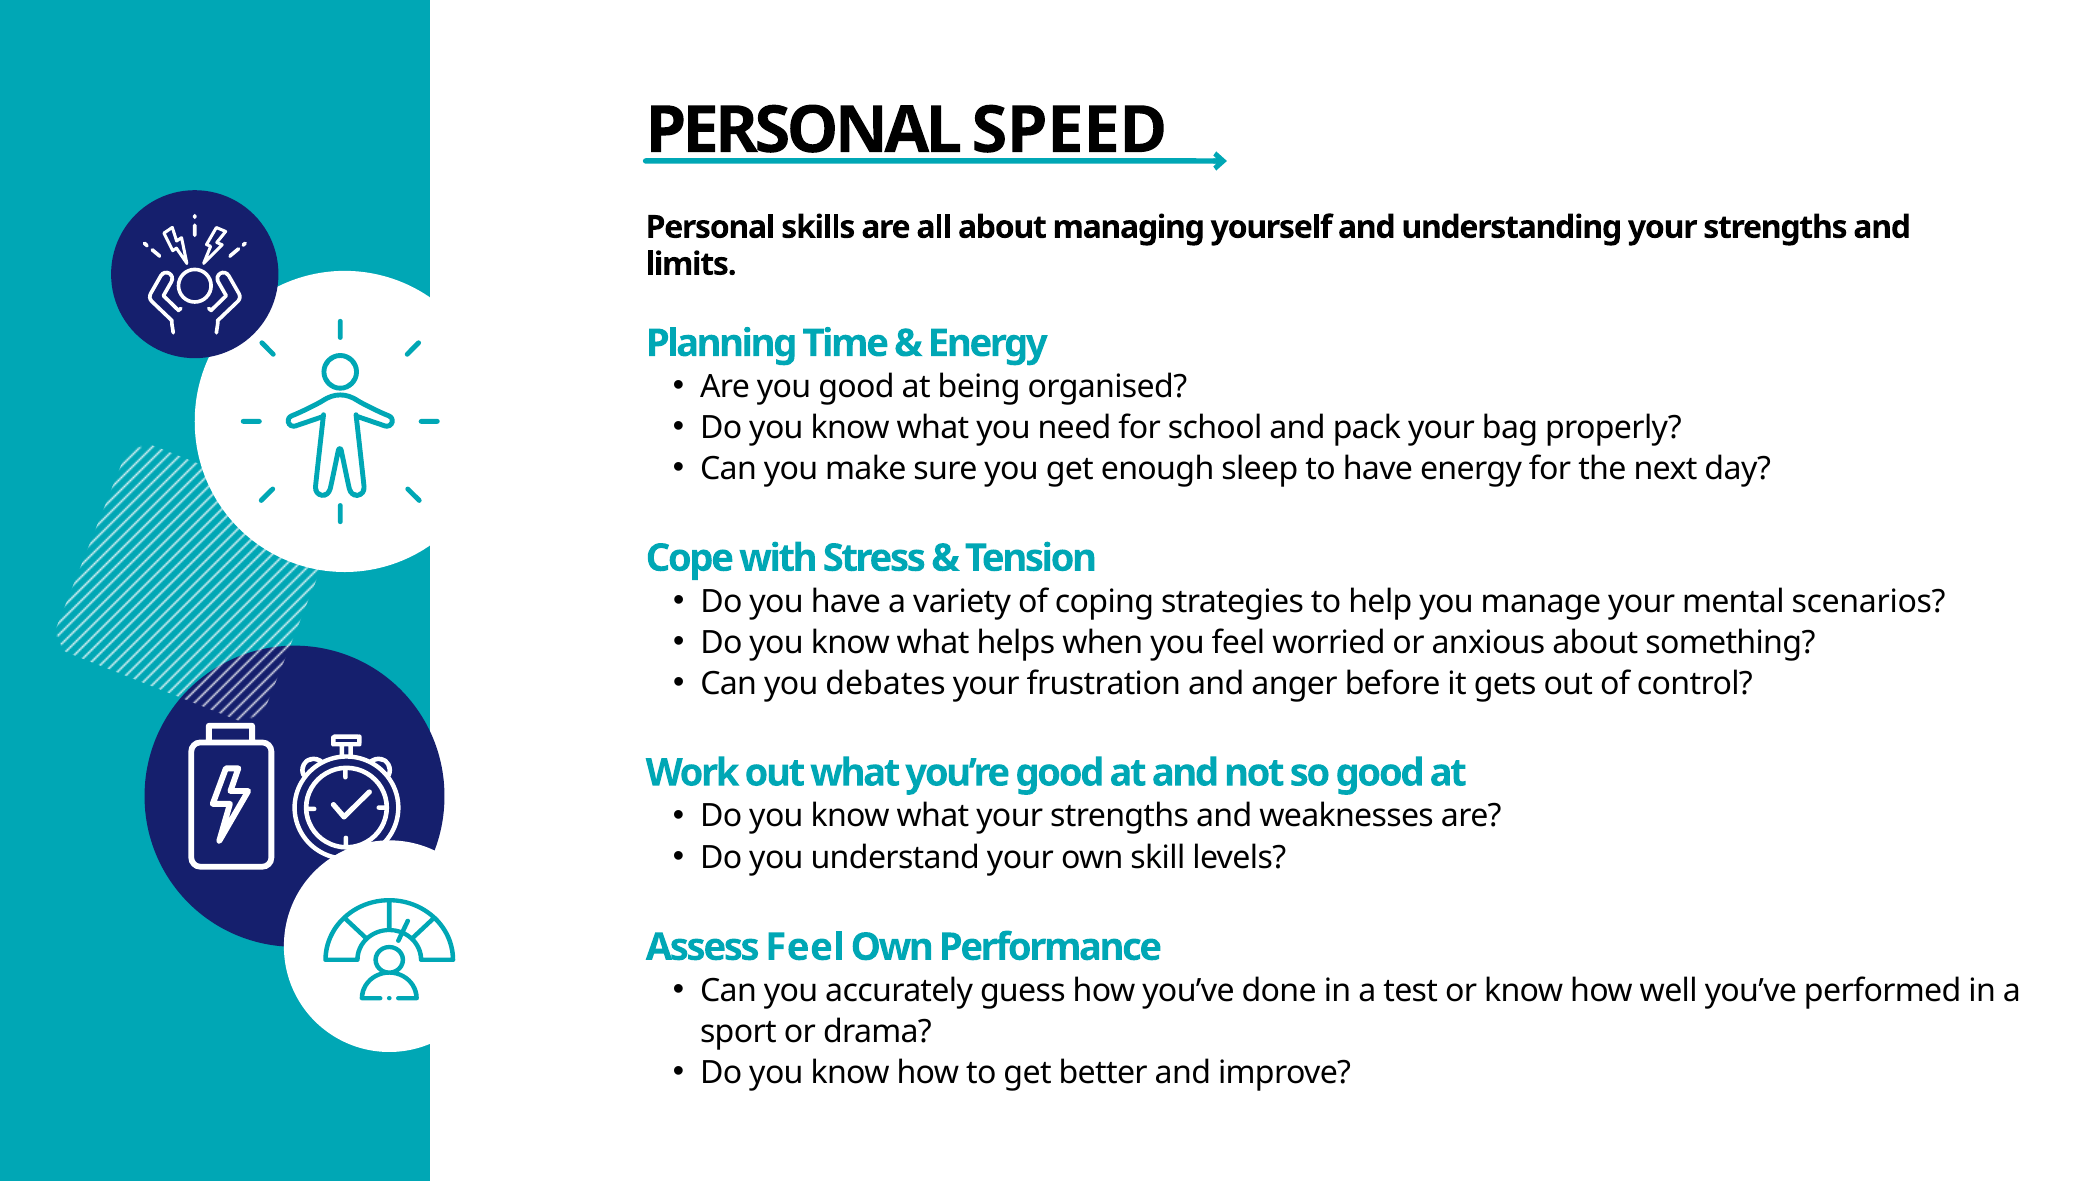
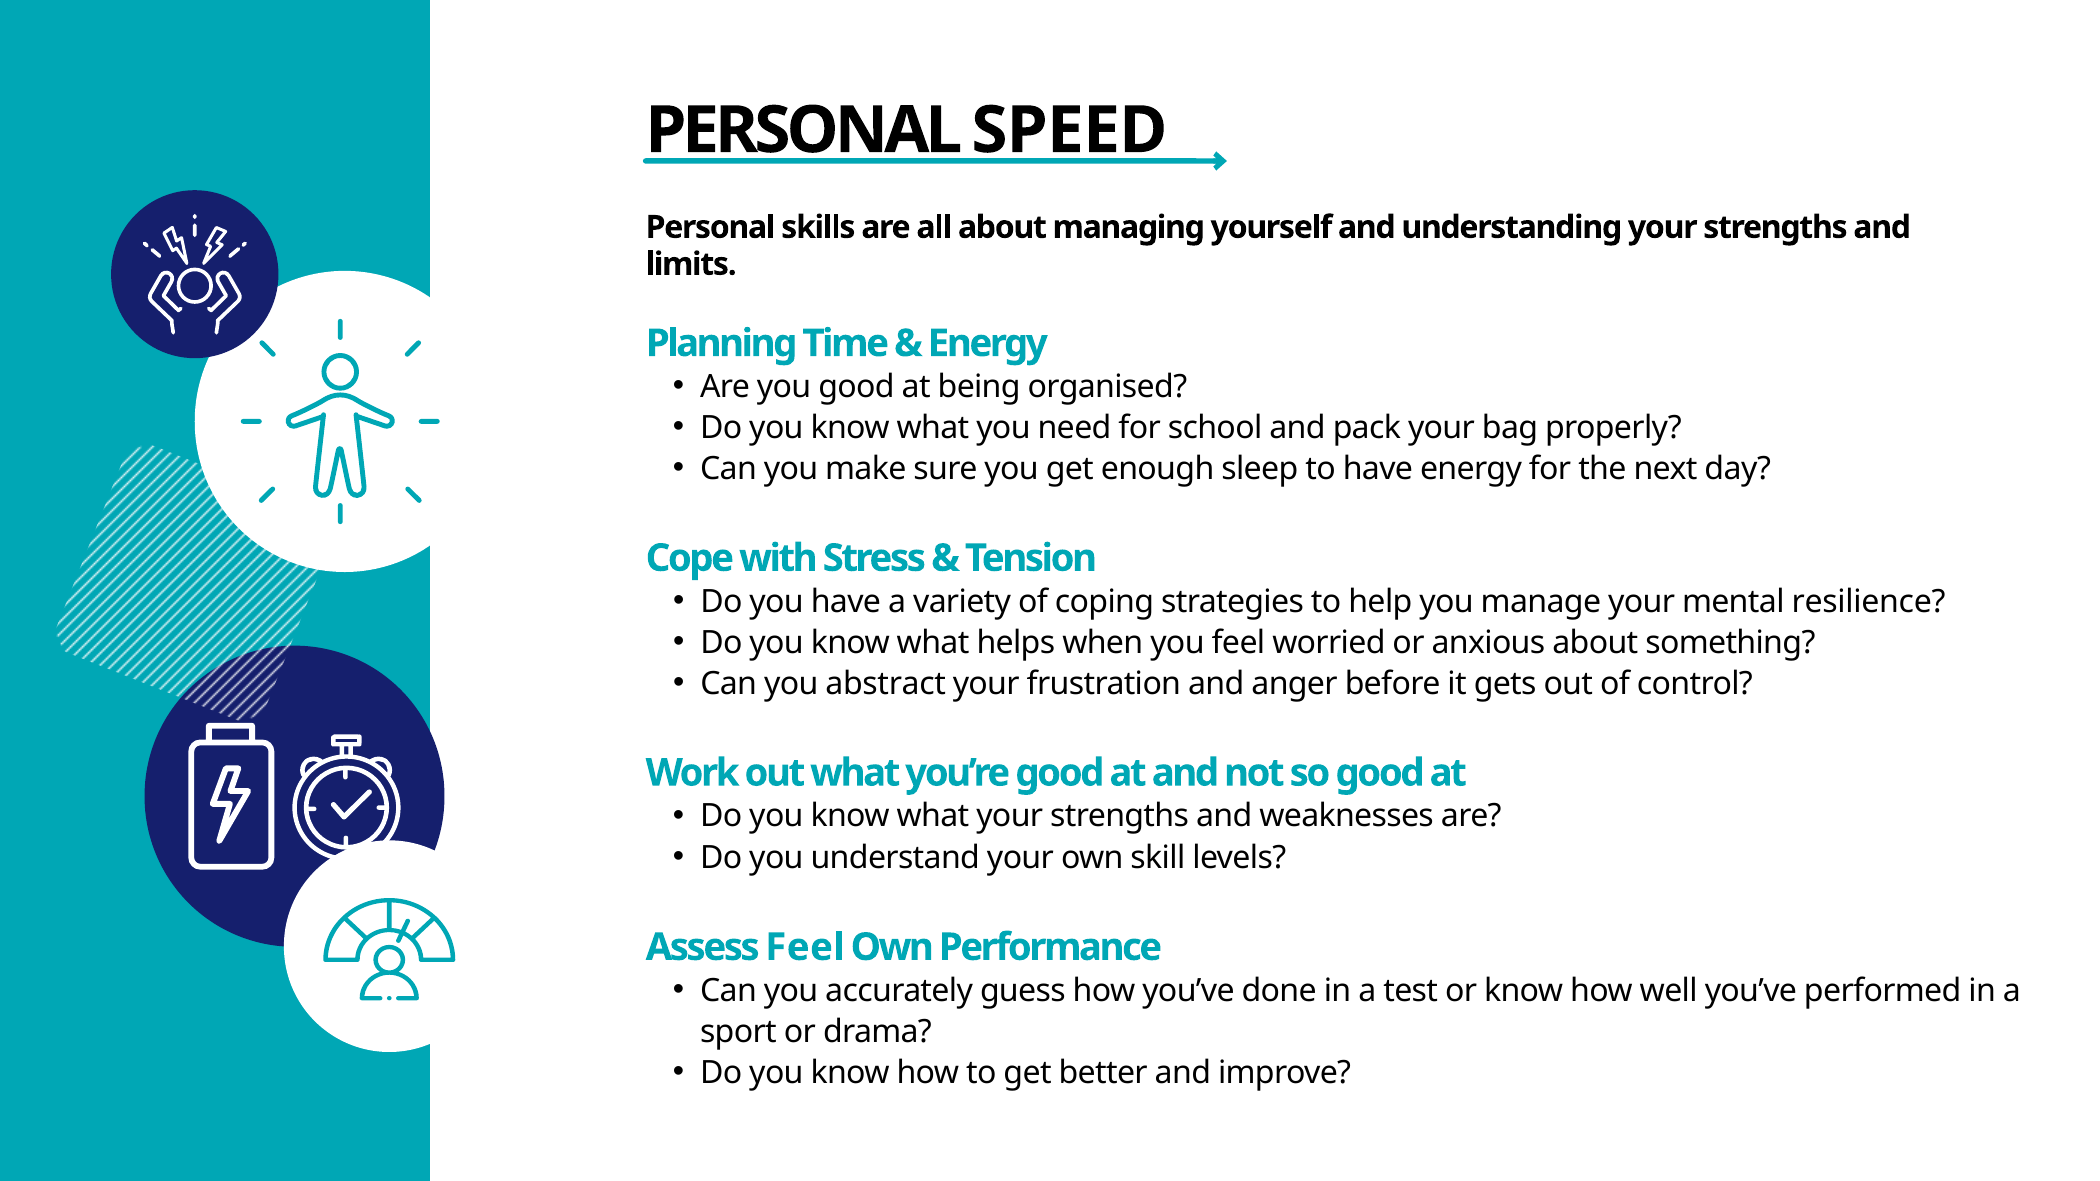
scenarios: scenarios -> resilience
debates: debates -> abstract
